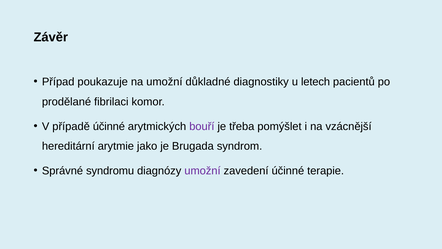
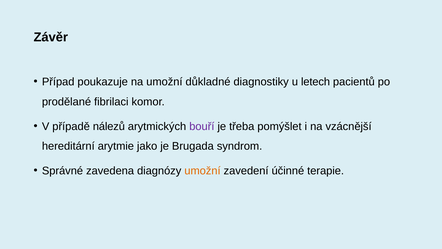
případě účinné: účinné -> nálezů
syndromu: syndromu -> zavedena
umožní at (202, 171) colour: purple -> orange
